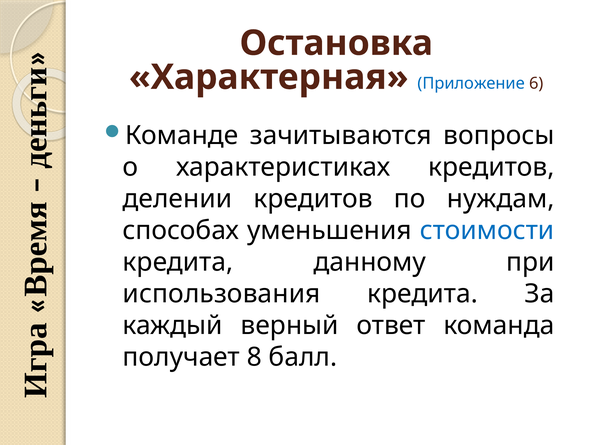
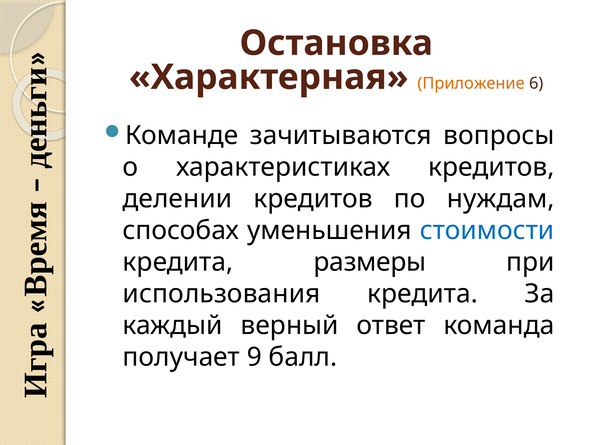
Приложение colour: blue -> orange
данному: данному -> размеры
8: 8 -> 9
